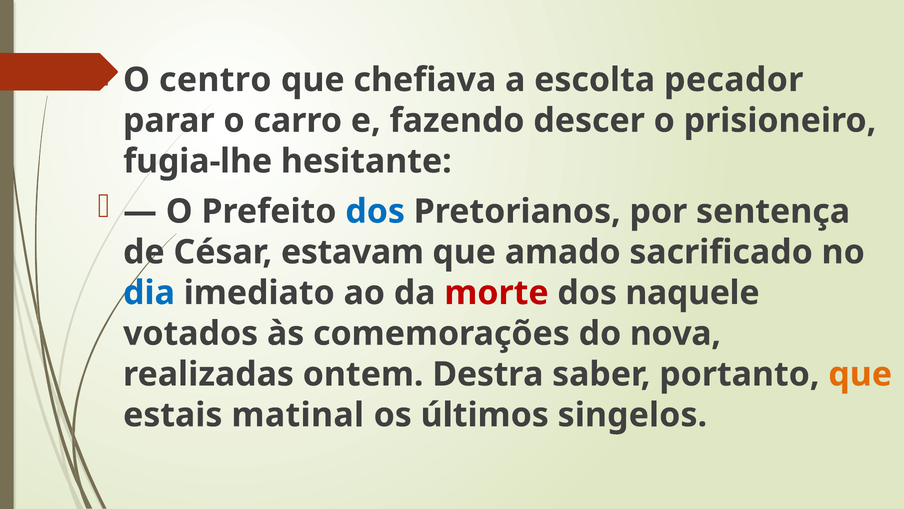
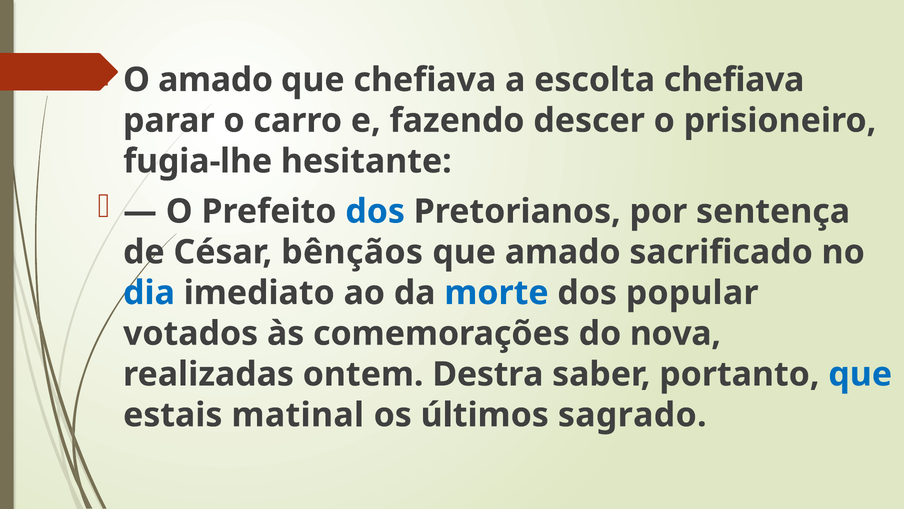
O centro: centro -> amado
escolta pecador: pecador -> chefiava
estavam: estavam -> bênçãos
morte colour: red -> blue
naquele: naquele -> popular
que at (860, 374) colour: orange -> blue
singelos: singelos -> sagrado
